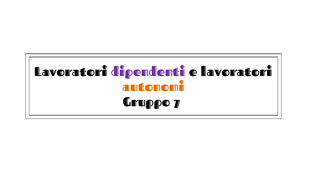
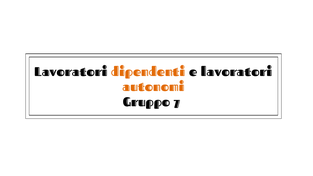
dipendenti colour: purple -> orange
